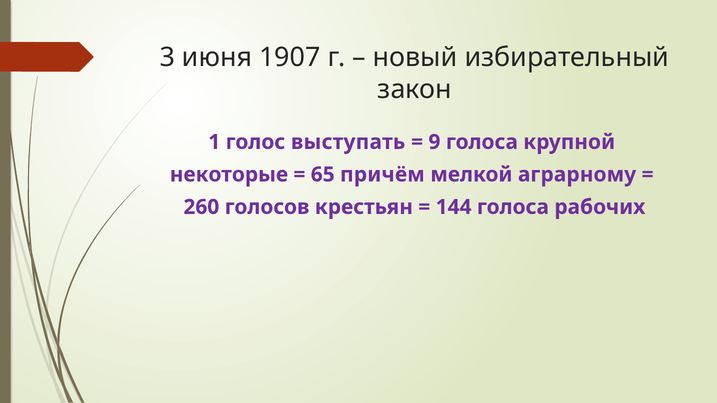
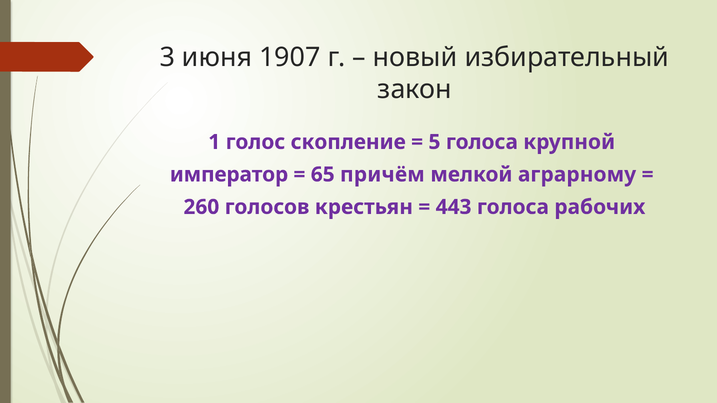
выступать: выступать -> скопление
9: 9 -> 5
некоторые: некоторые -> император
144: 144 -> 443
